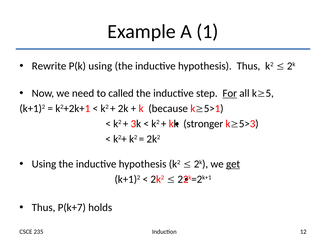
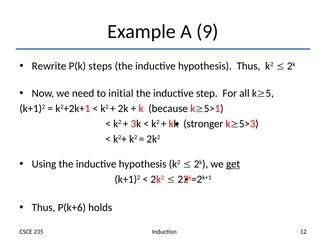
1: 1 -> 9
P(k using: using -> steps
called: called -> initial
For underline: present -> none
P(k+7: P(k+7 -> P(k+6
